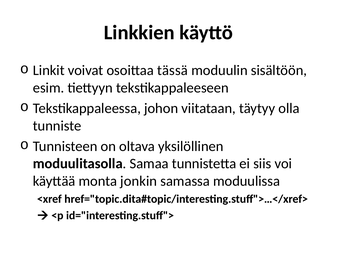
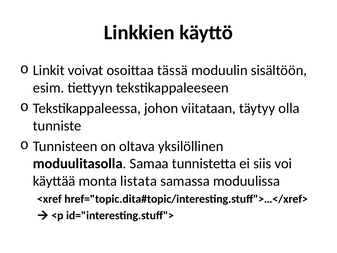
jonkin: jonkin -> listata
